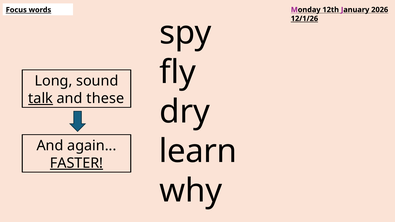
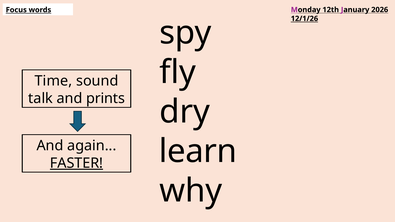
Long: Long -> Time
talk underline: present -> none
these: these -> prints
